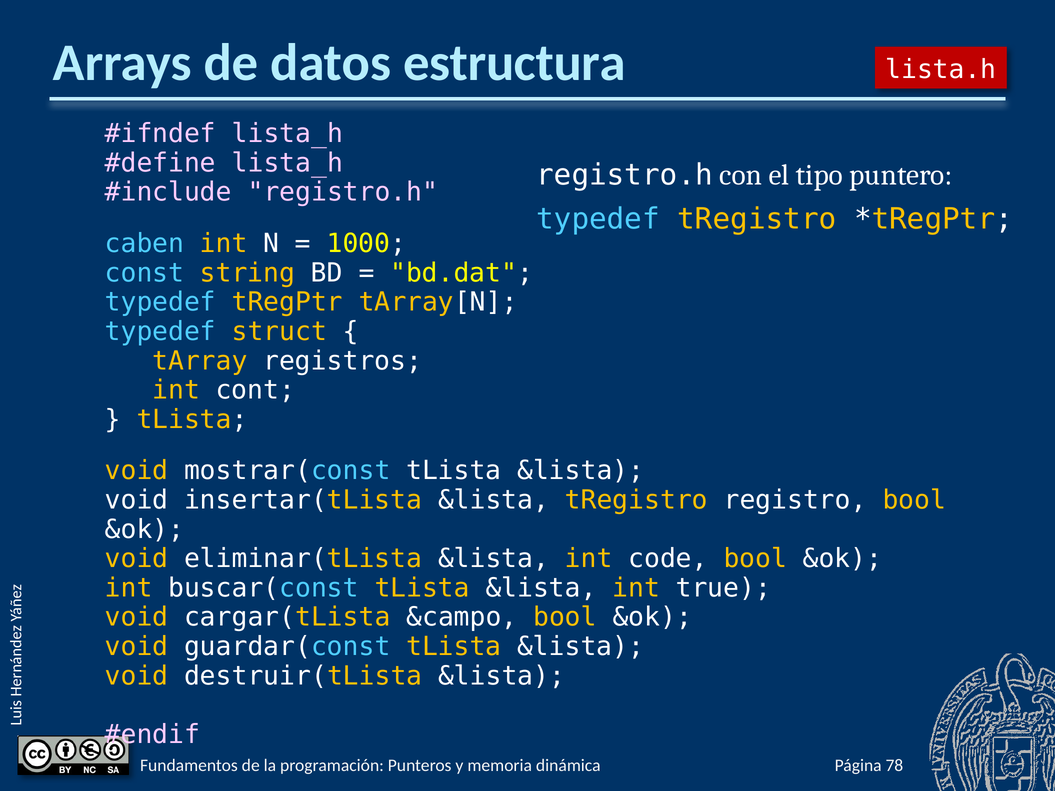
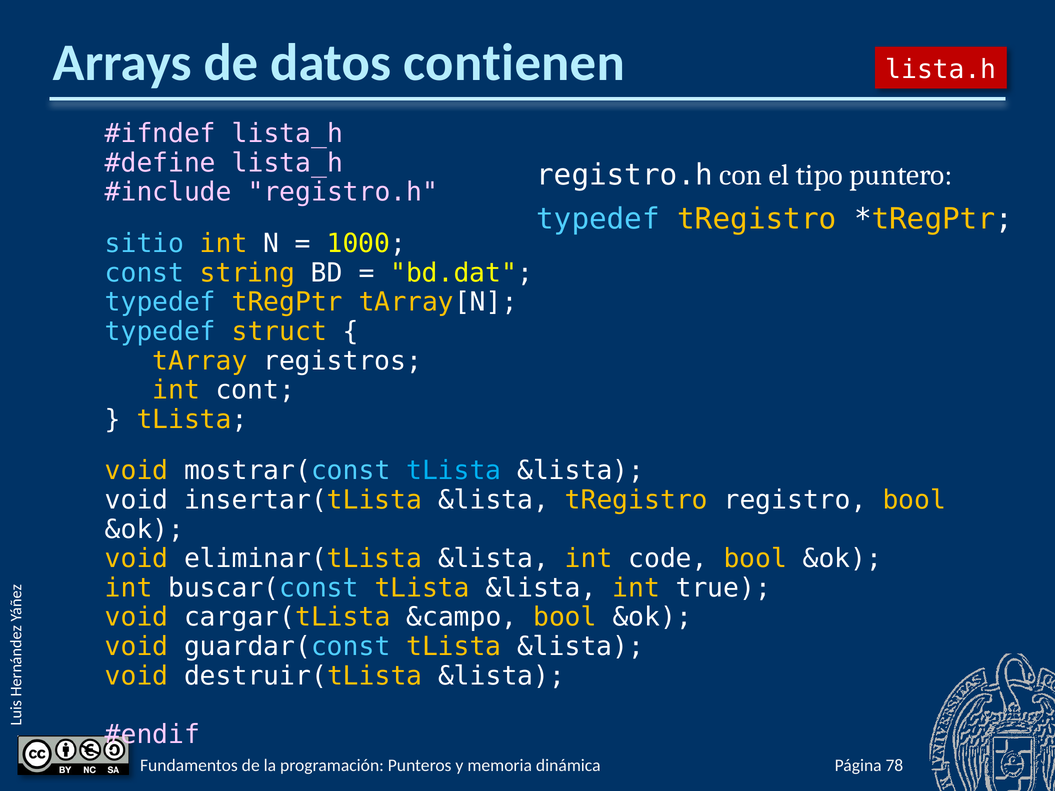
estructura: estructura -> contienen
caben: caben -> sitio
tLista at (454, 471) colour: white -> light blue
